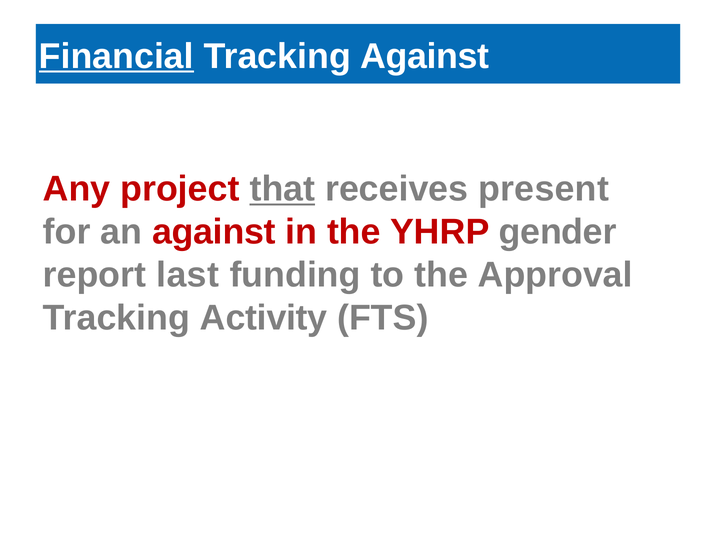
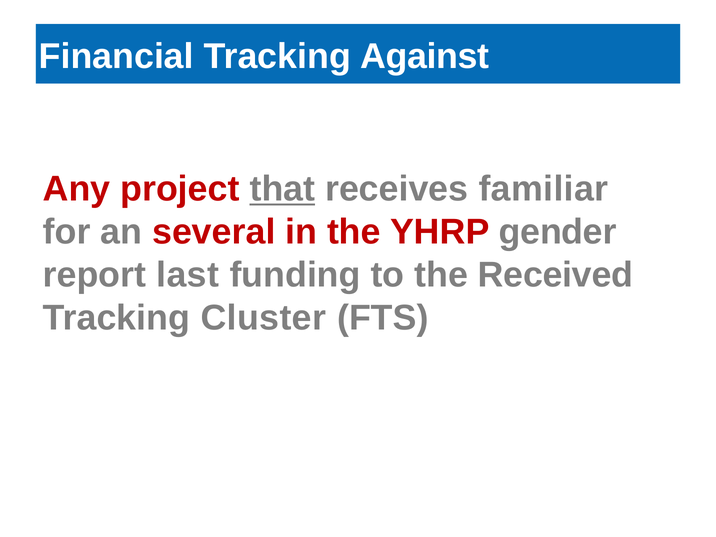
Financial underline: present -> none
present: present -> familiar
an against: against -> several
Approval: Approval -> Received
Activity: Activity -> Cluster
